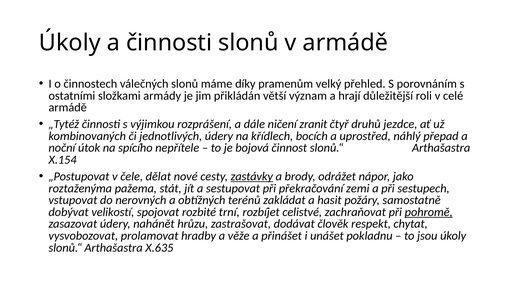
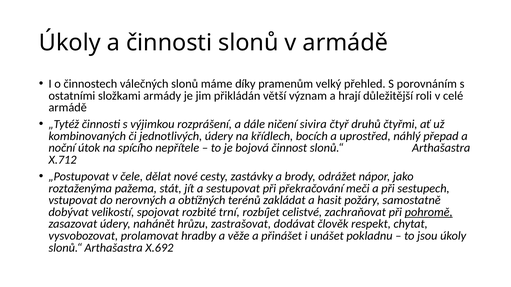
zranit: zranit -> sivira
jezdce: jezdce -> čtyřmi
X.154: X.154 -> X.712
zastávky underline: present -> none
zemi: zemi -> meči
X.635: X.635 -> X.692
